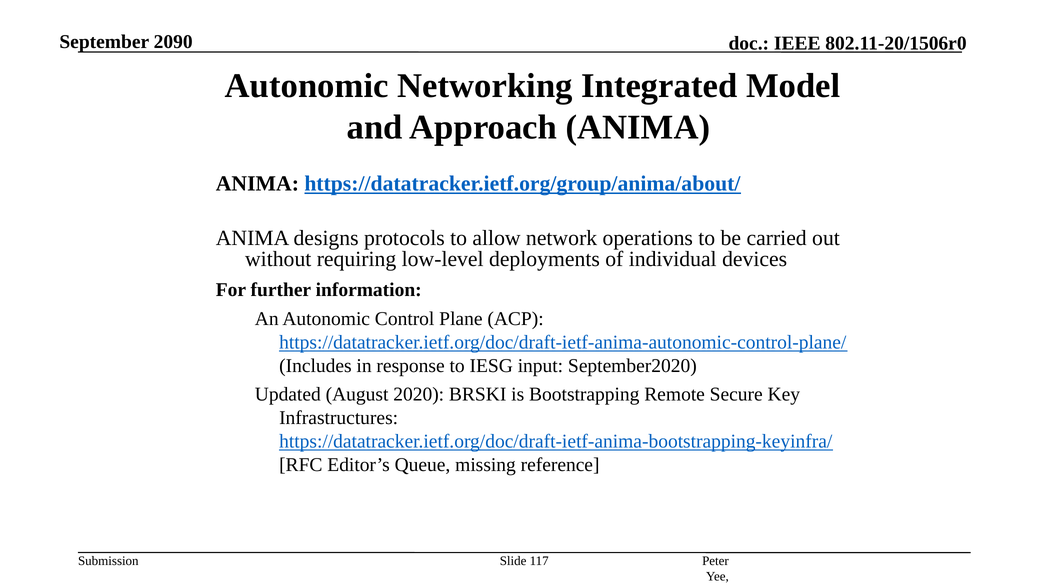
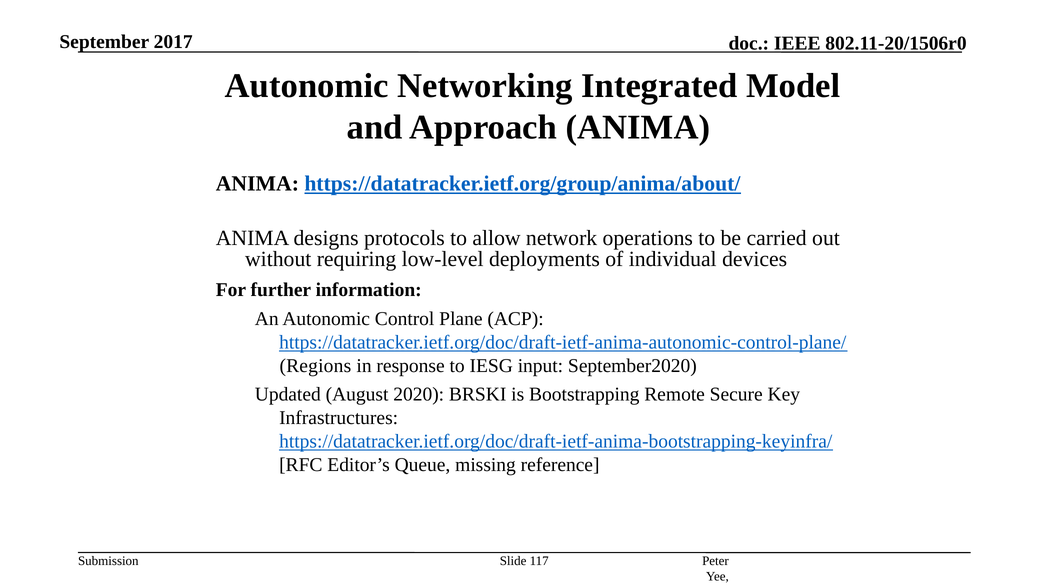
2090: 2090 -> 2017
Includes: Includes -> Regions
